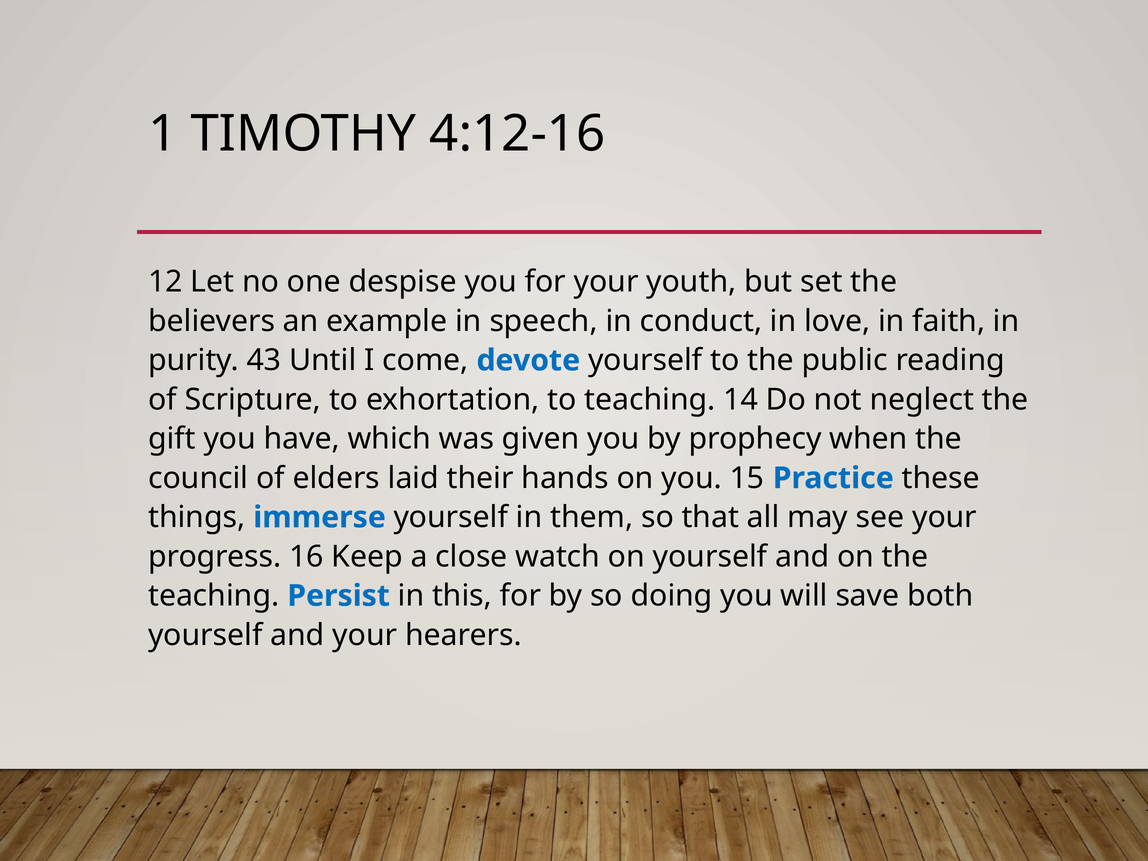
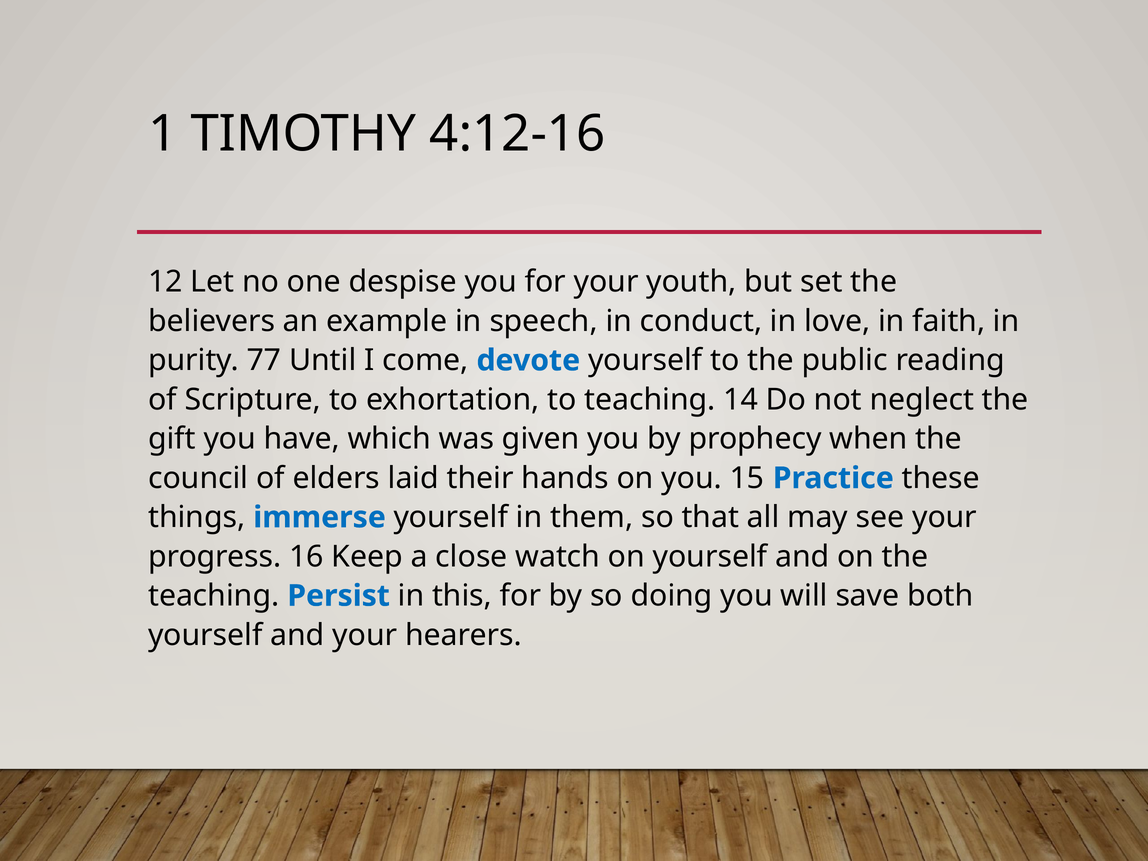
43: 43 -> 77
